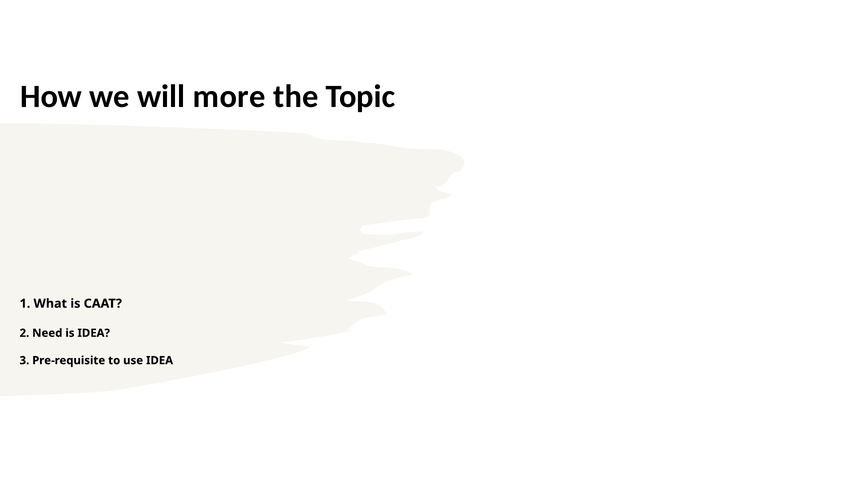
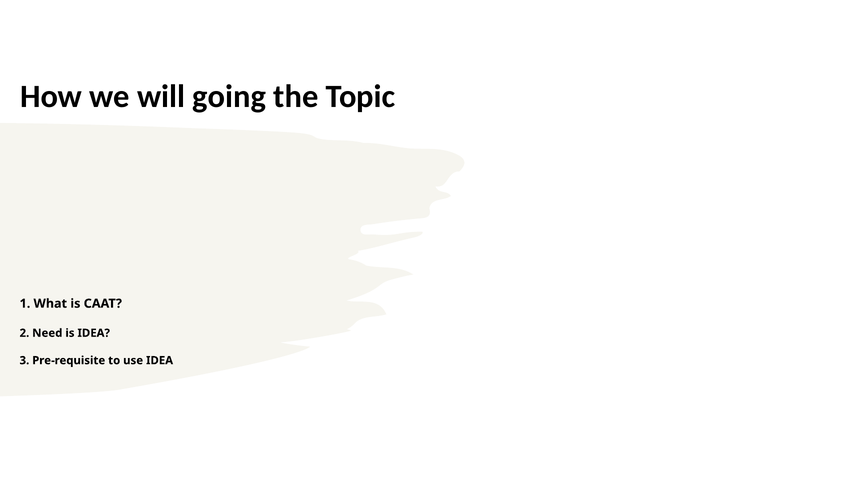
more: more -> going
